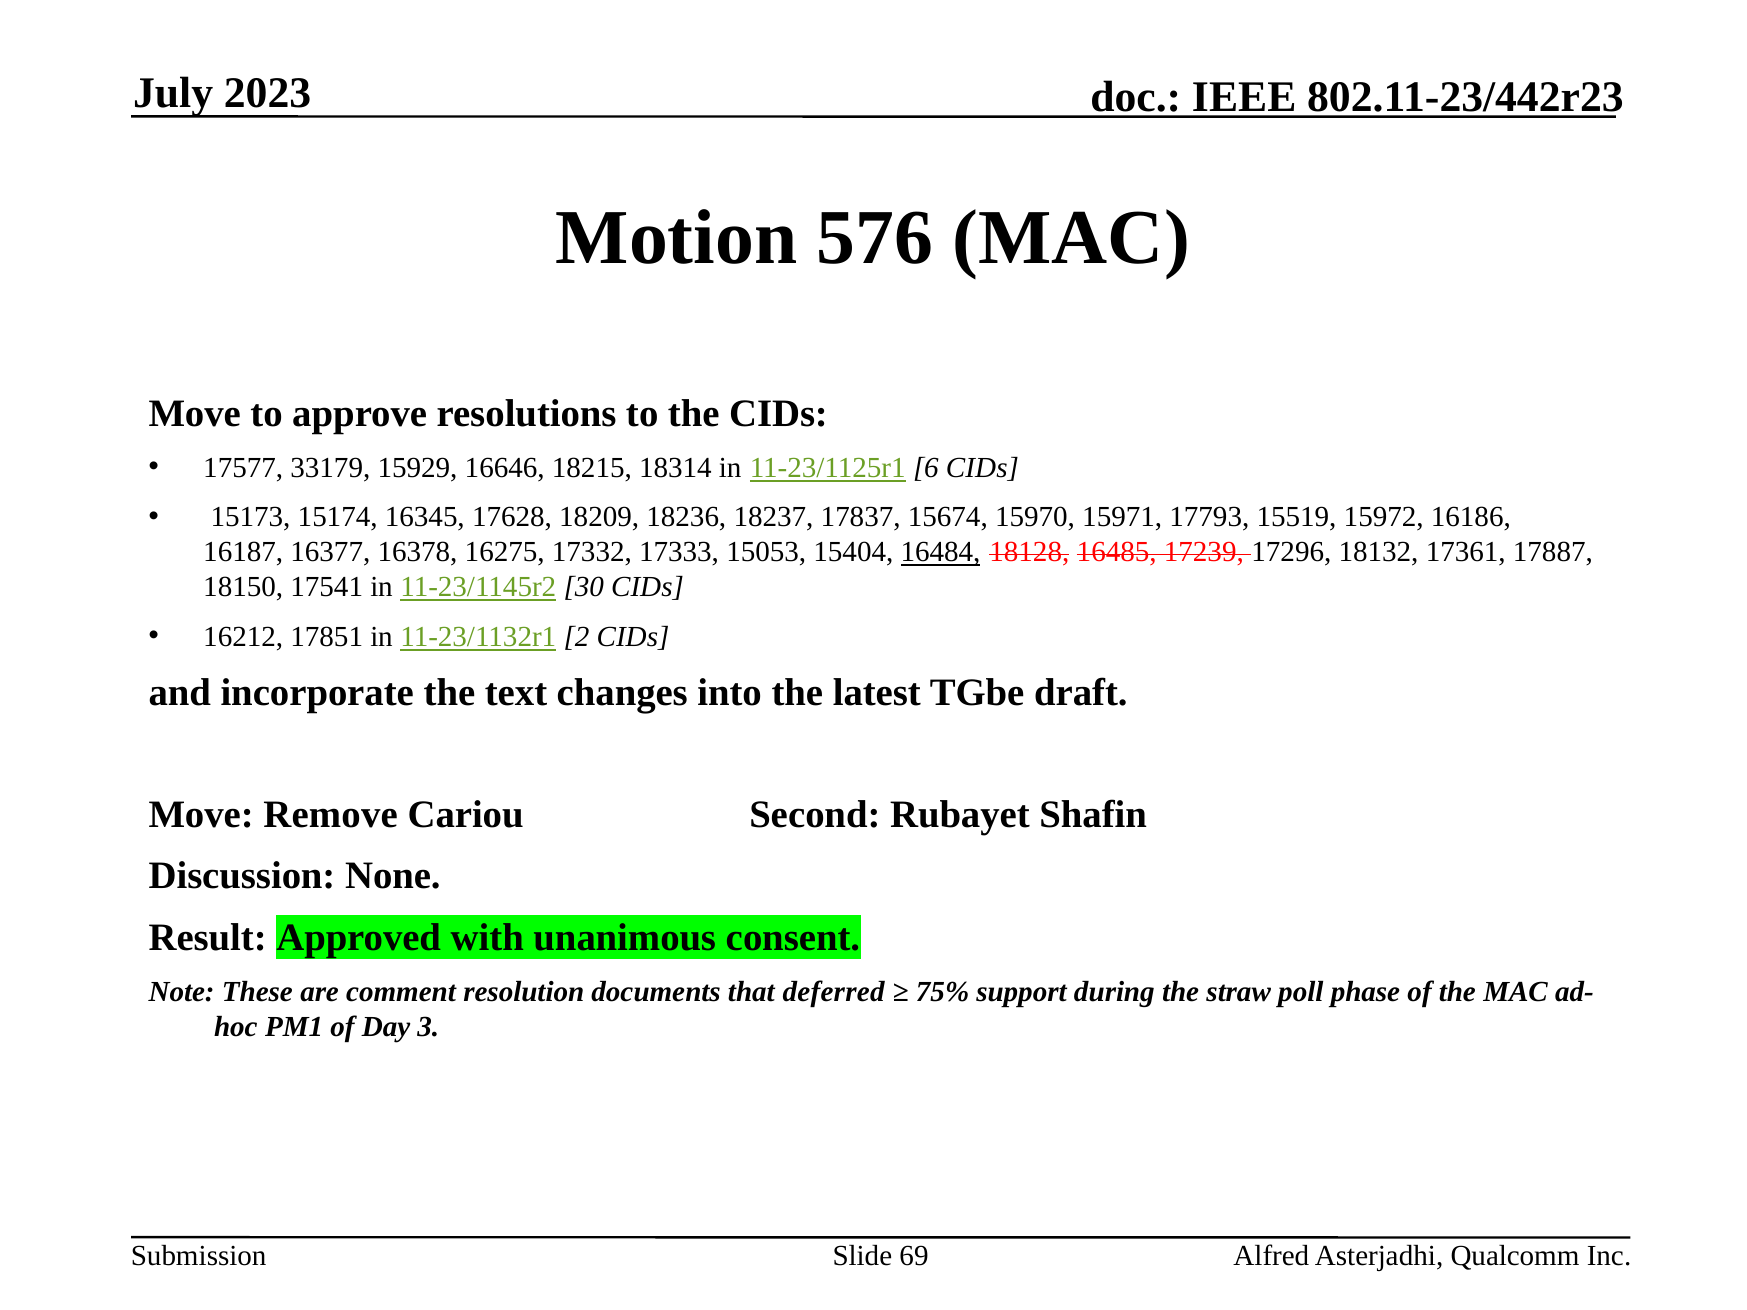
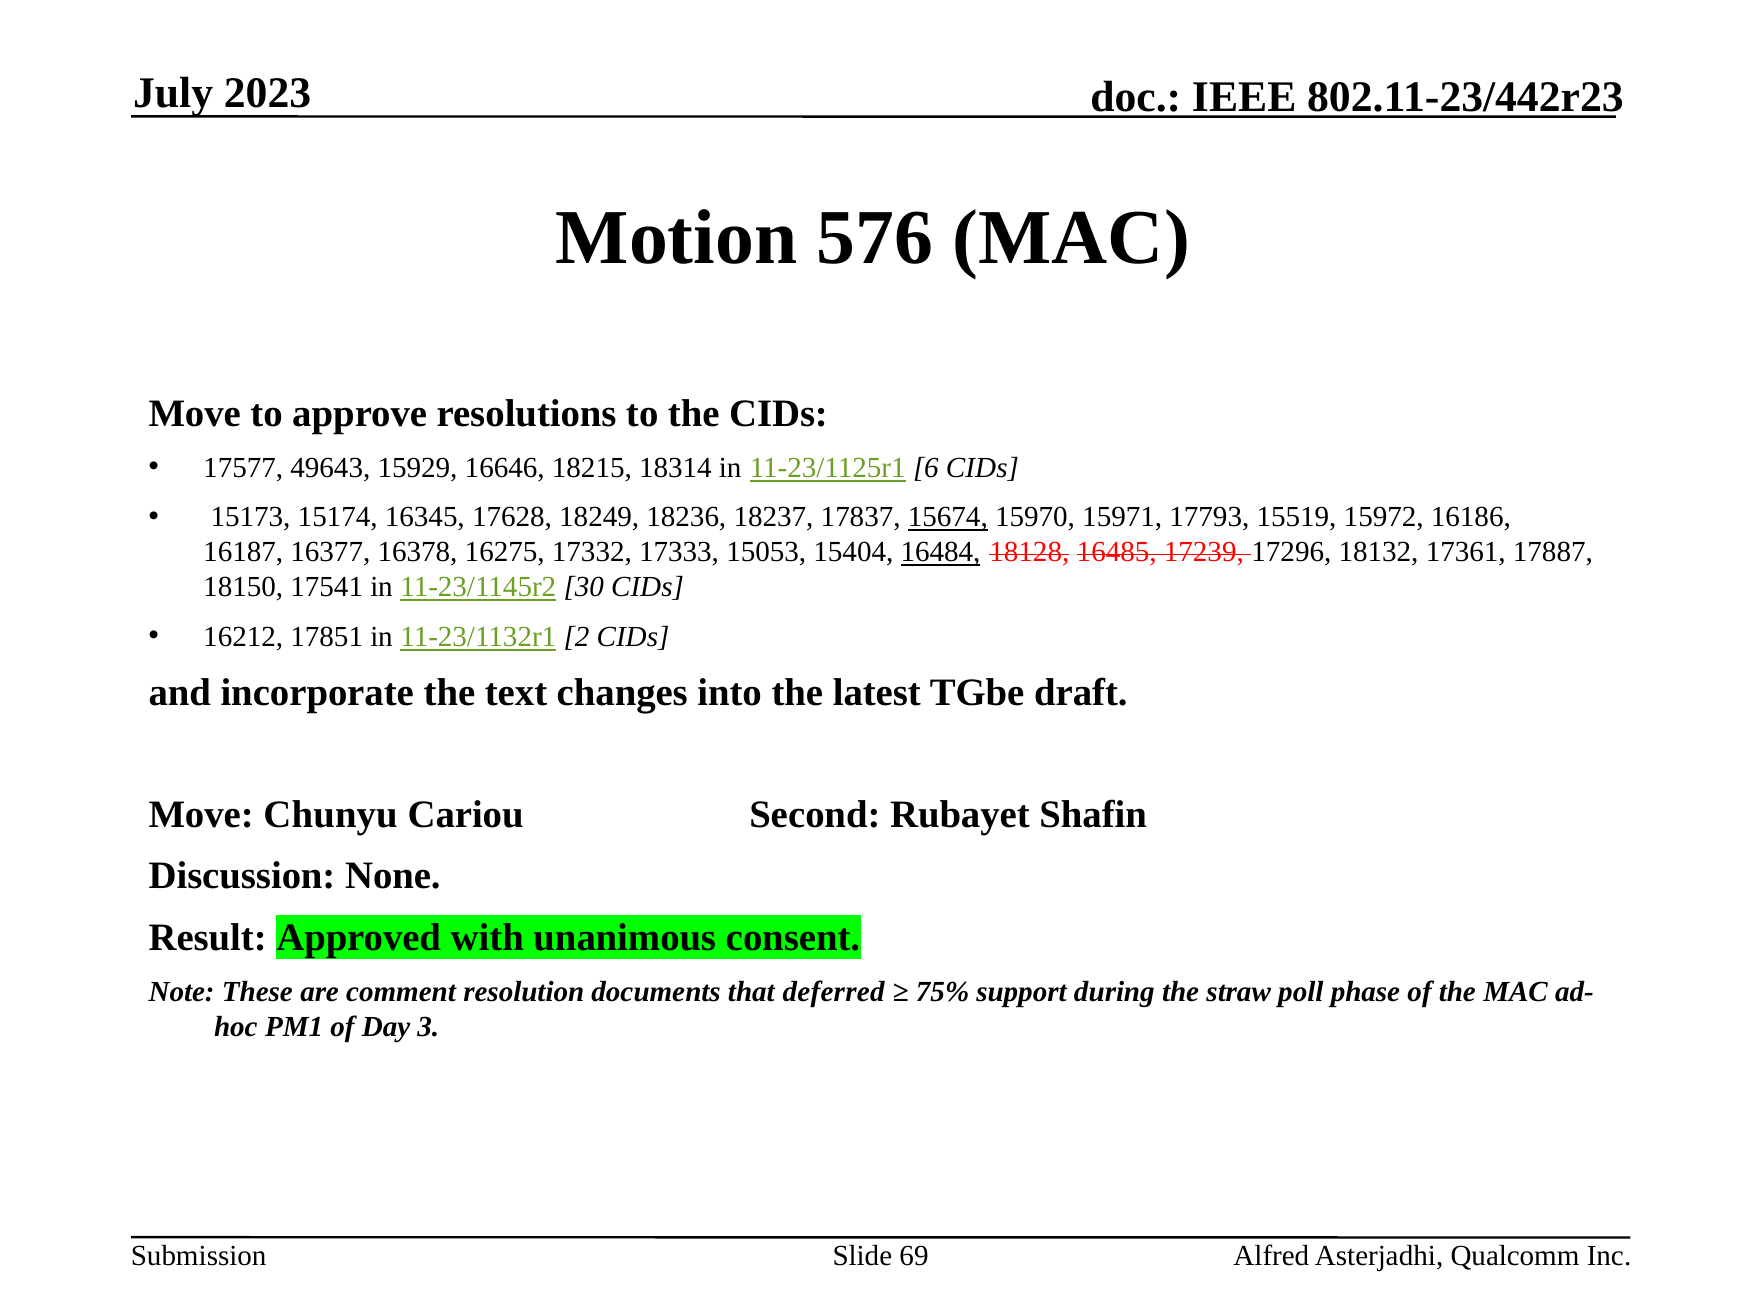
33179: 33179 -> 49643
18209: 18209 -> 18249
15674 underline: none -> present
Remove: Remove -> Chunyu
